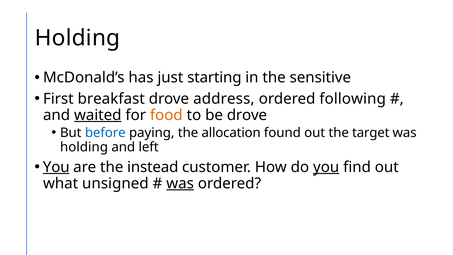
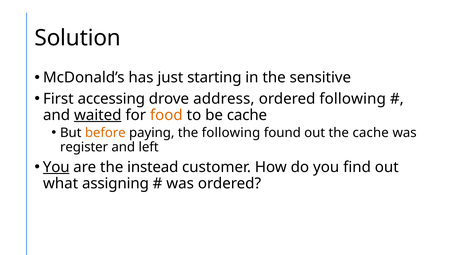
Holding at (77, 38): Holding -> Solution
breakfast: breakfast -> accessing
be drove: drove -> cache
before colour: blue -> orange
the allocation: allocation -> following
the target: target -> cache
holding at (84, 147): holding -> register
you at (326, 167) underline: present -> none
unsigned: unsigned -> assigning
was at (180, 183) underline: present -> none
